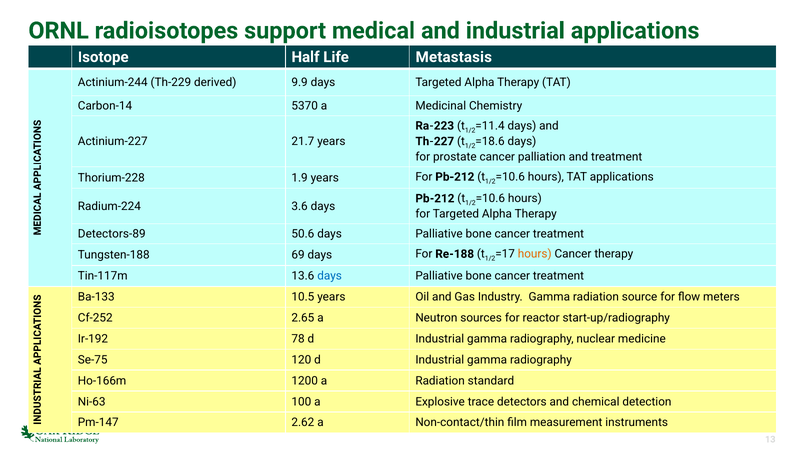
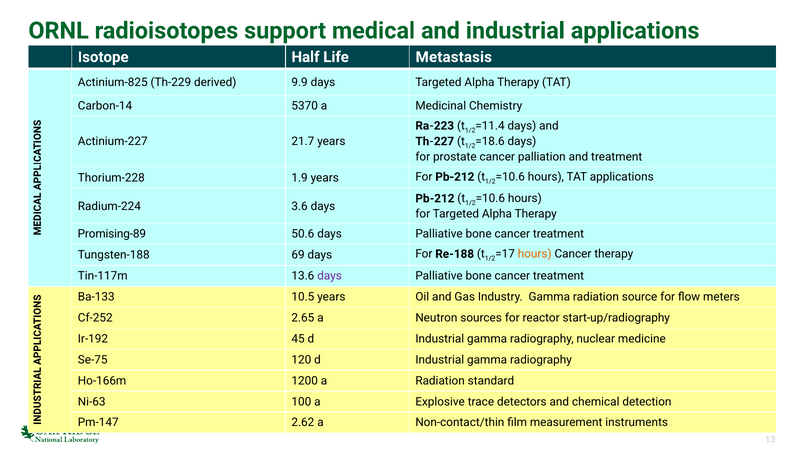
Actinium-244: Actinium-244 -> Actinium-825
Detectors-89: Detectors-89 -> Promising-89
days at (330, 276) colour: blue -> purple
78: 78 -> 45
